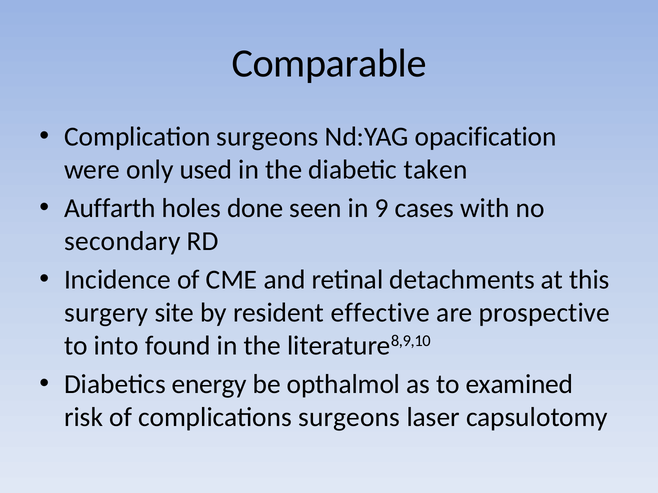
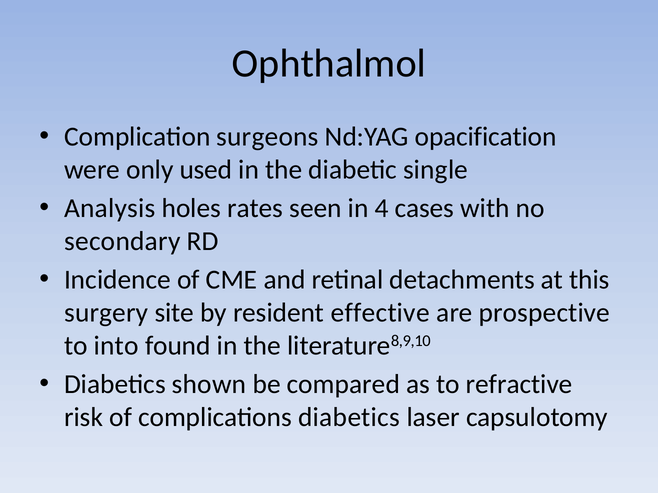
Comparable: Comparable -> Ophthalmol
taken: taken -> single
Auffarth: Auffarth -> Analysis
done: done -> rates
9: 9 -> 4
energy: energy -> shown
opthalmol: opthalmol -> compared
examined: examined -> refractive
complications surgeons: surgeons -> diabetics
